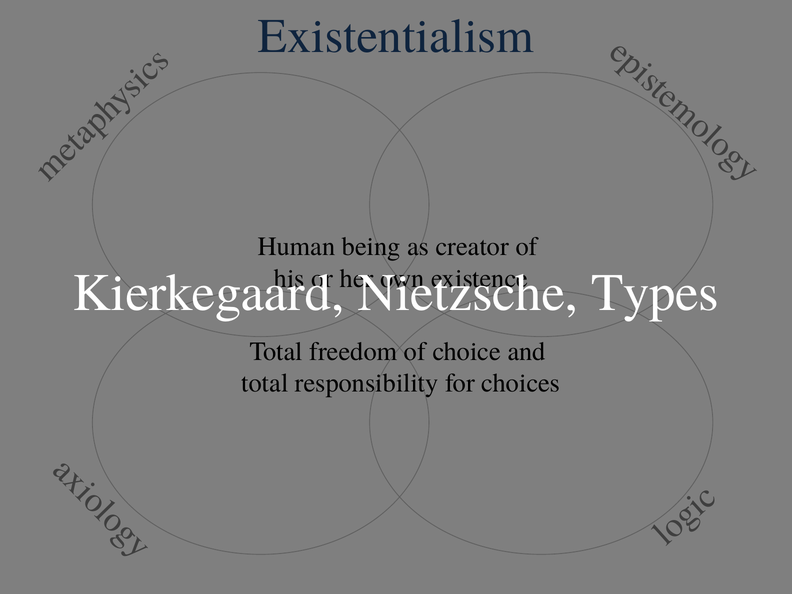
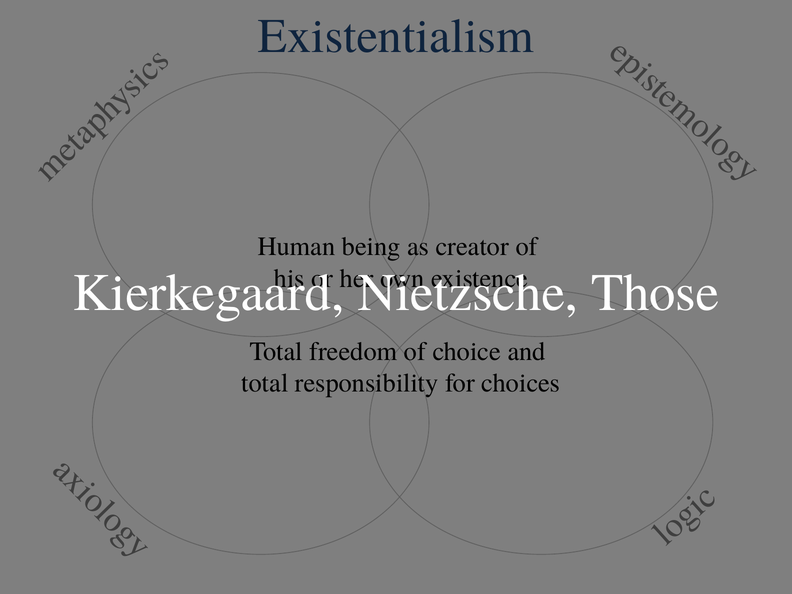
Types: Types -> Those
